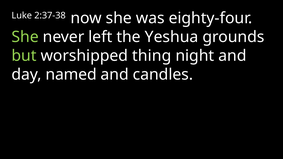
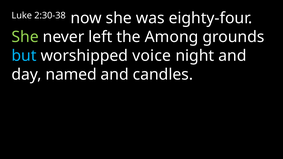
2:37-38: 2:37-38 -> 2:30-38
Yeshua: Yeshua -> Among
but colour: light green -> light blue
thing: thing -> voice
